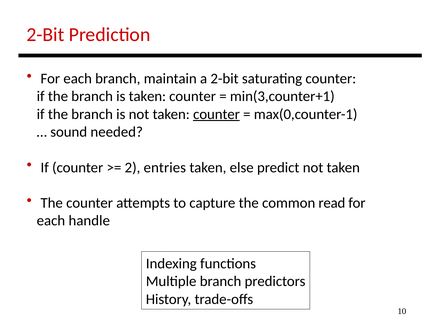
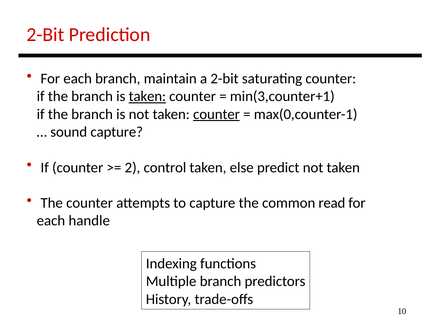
taken at (147, 96) underline: none -> present
sound needed: needed -> capture
entries: entries -> control
